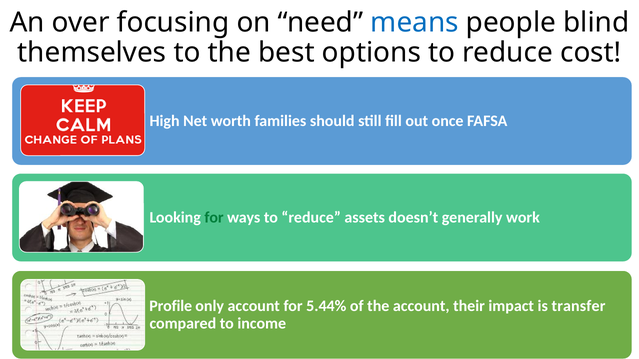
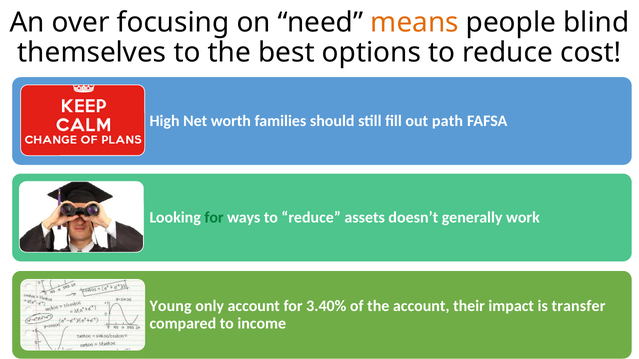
means colour: blue -> orange
once: once -> path
Profile: Profile -> Young
5.44%: 5.44% -> 3.40%
